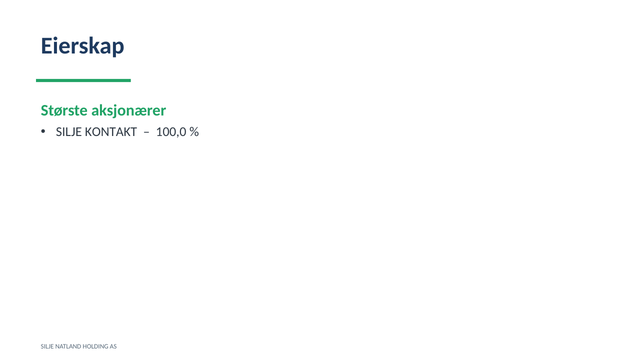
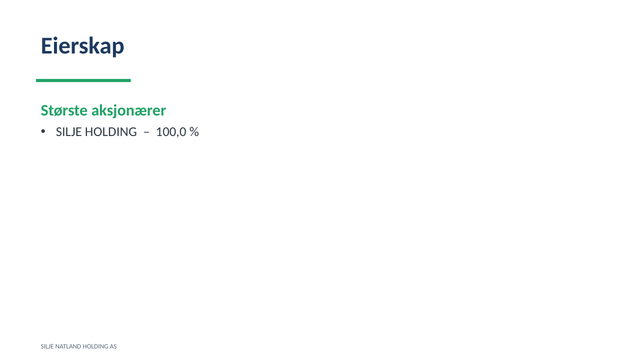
SILJE KONTAKT: KONTAKT -> HOLDING
